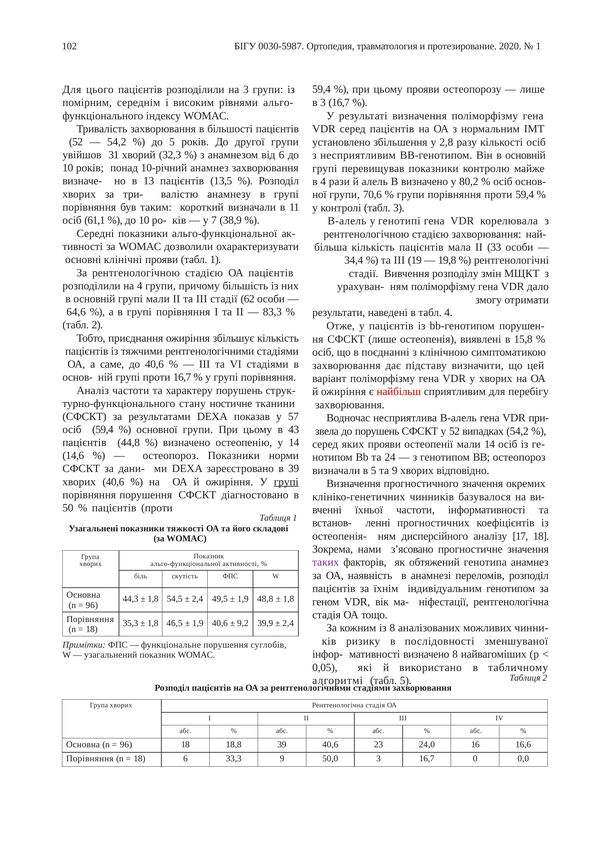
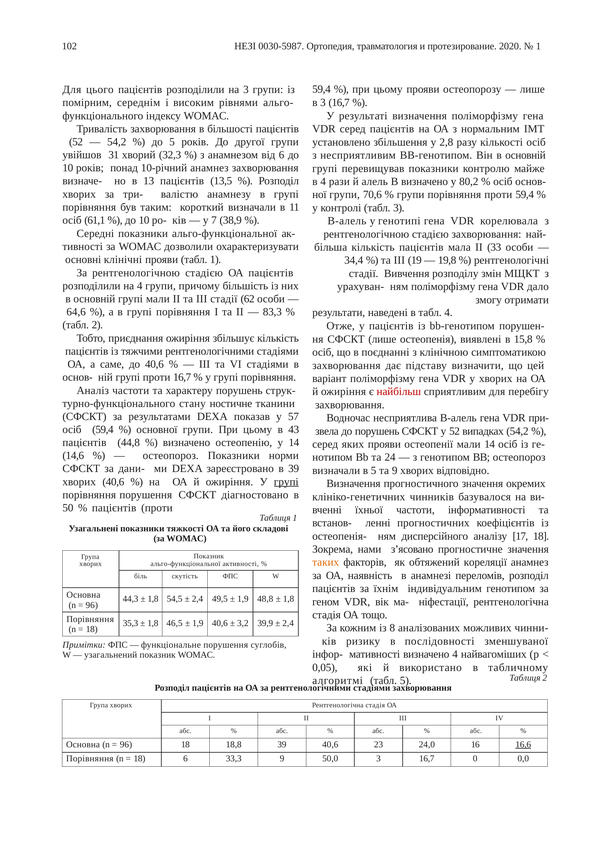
БІГУ: БІГУ -> НЕЗІ
таких colour: purple -> orange
генотипа: генотипа -> кореляції
9,2: 9,2 -> 3,2
визначено 8: 8 -> 4
16,6 underline: none -> present
